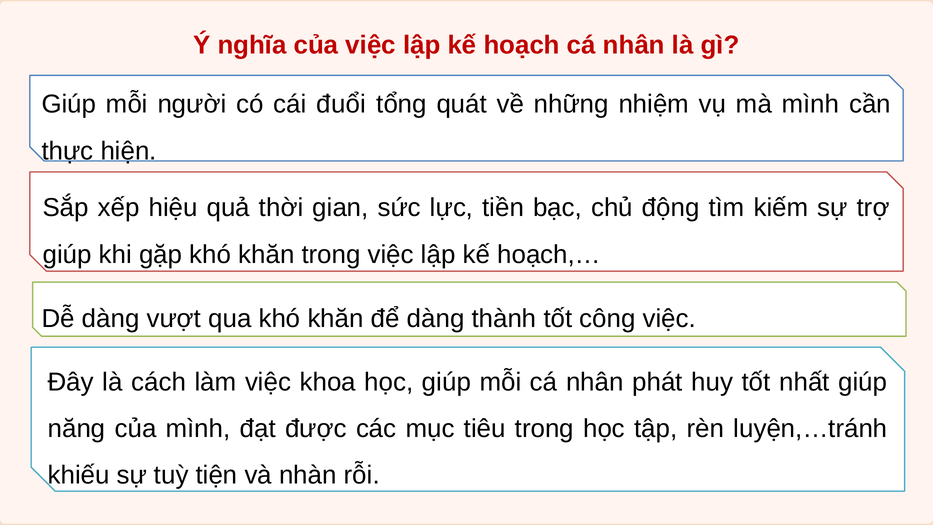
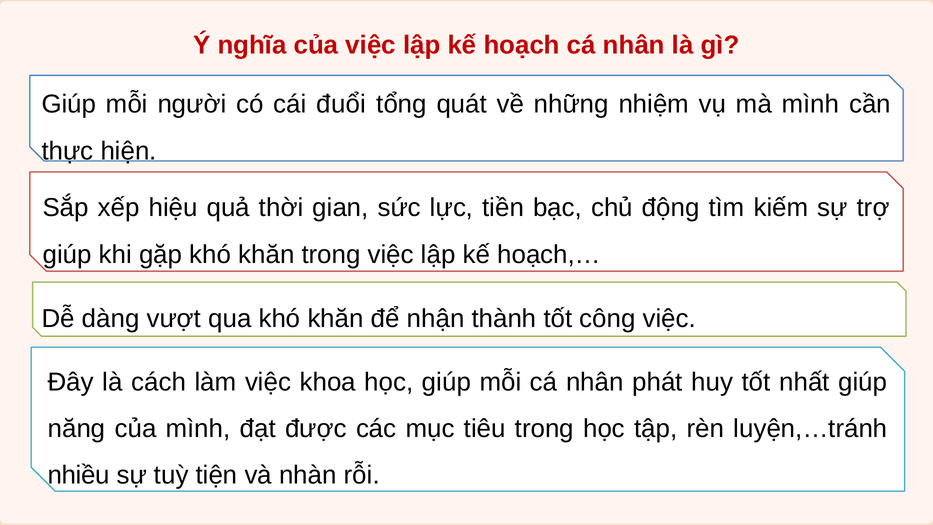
để dàng: dàng -> nhận
khiếu: khiếu -> nhiều
